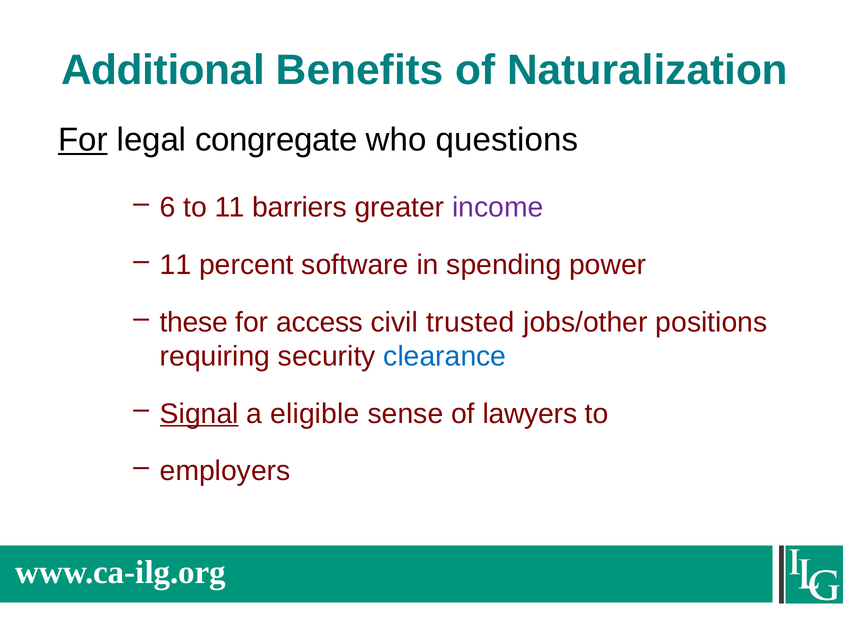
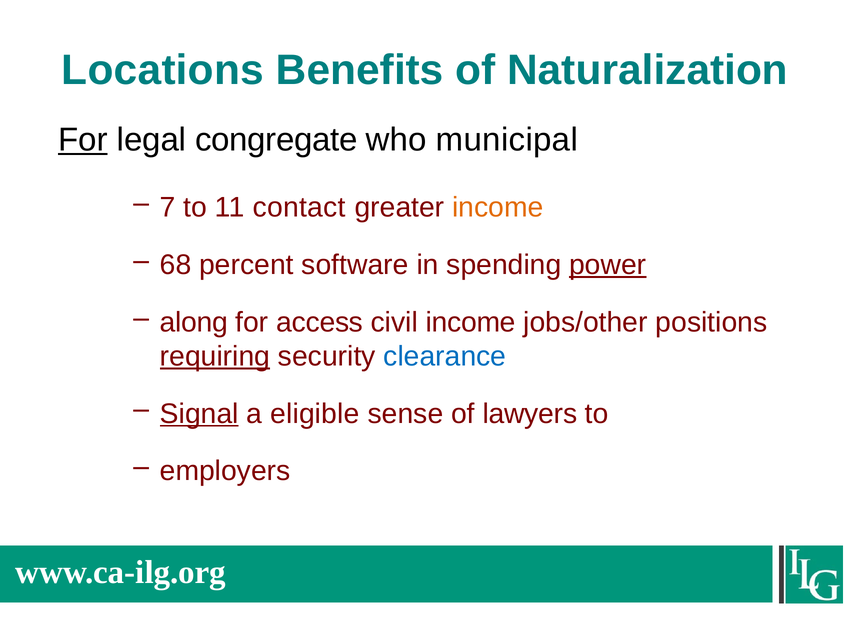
Additional: Additional -> Locations
questions: questions -> municipal
6: 6 -> 7
barriers: barriers -> contact
income at (498, 207) colour: purple -> orange
11 at (176, 265): 11 -> 68
power underline: none -> present
these: these -> along
civil trusted: trusted -> income
requiring underline: none -> present
